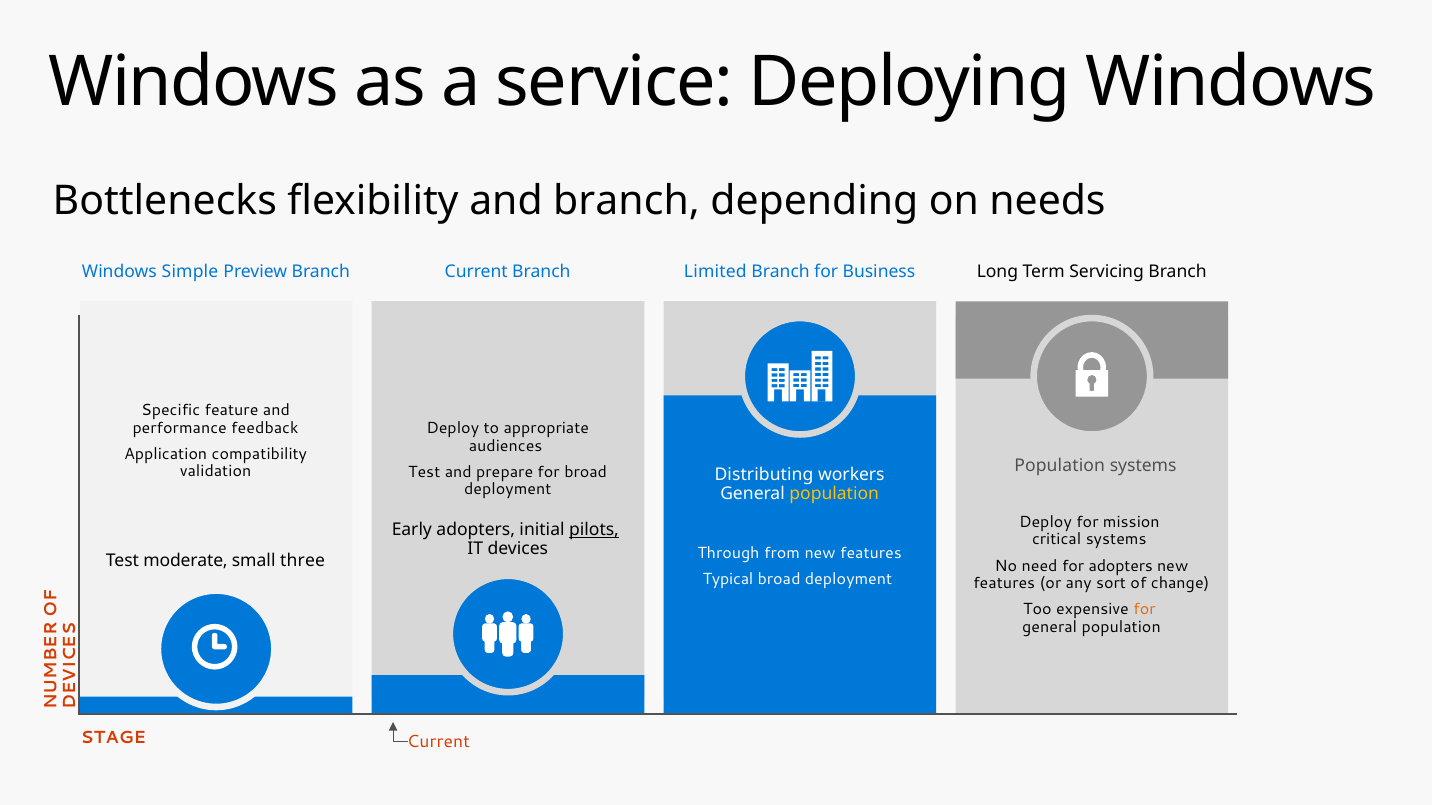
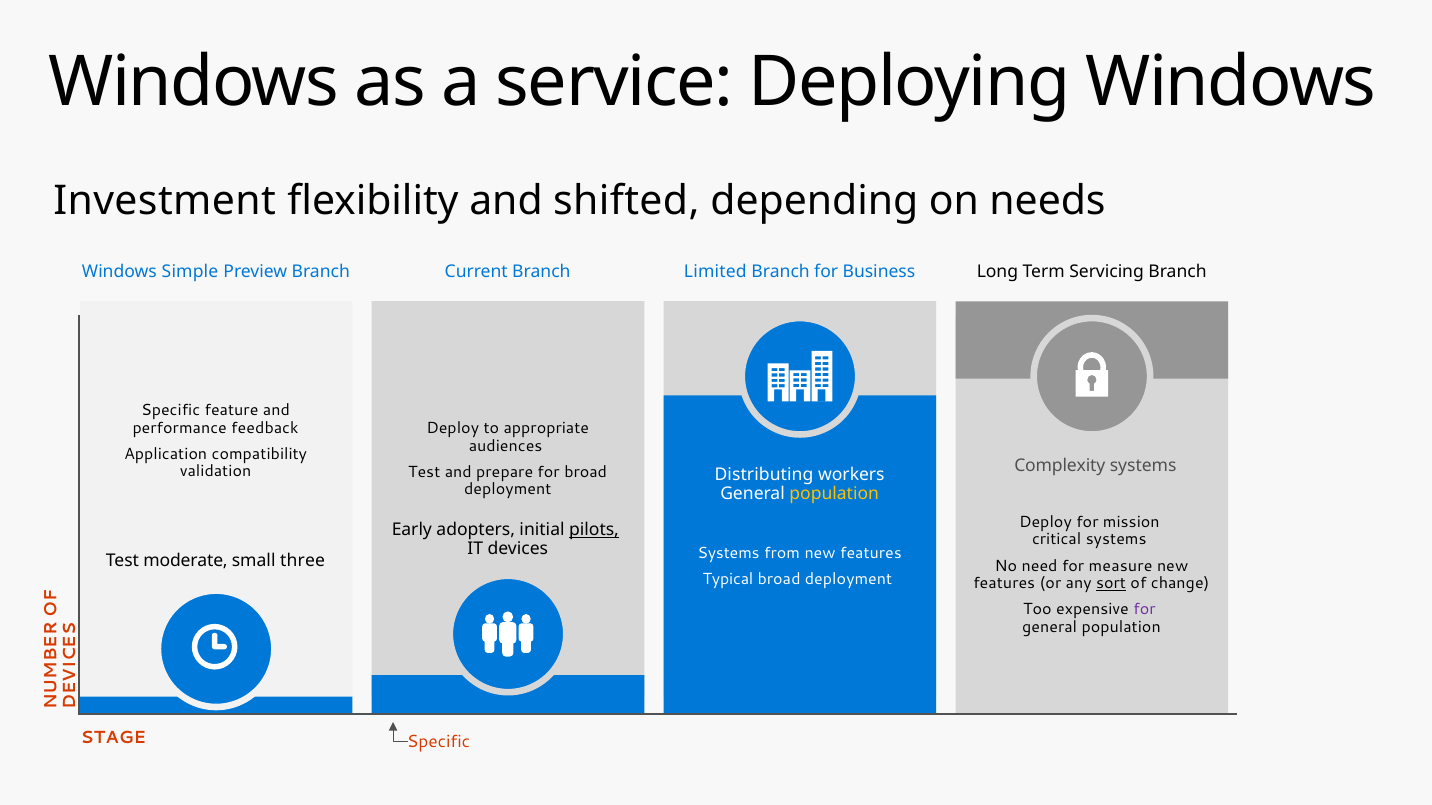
Bottlenecks: Bottlenecks -> Investment
and branch: branch -> shifted
Population at (1060, 466): Population -> Complexity
Through at (728, 553): Through -> Systems
for adopters: adopters -> measure
sort underline: none -> present
for at (1144, 610) colour: orange -> purple
Current at (438, 742): Current -> Specific
